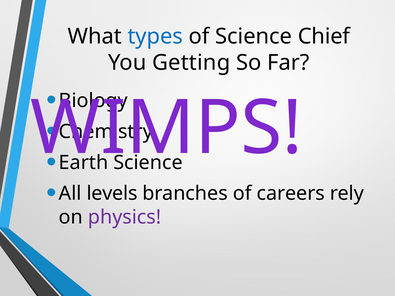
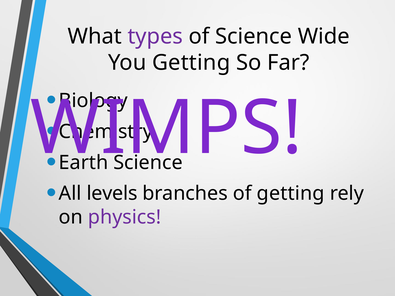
types colour: blue -> purple
Chief: Chief -> Wide
of careers: careers -> getting
